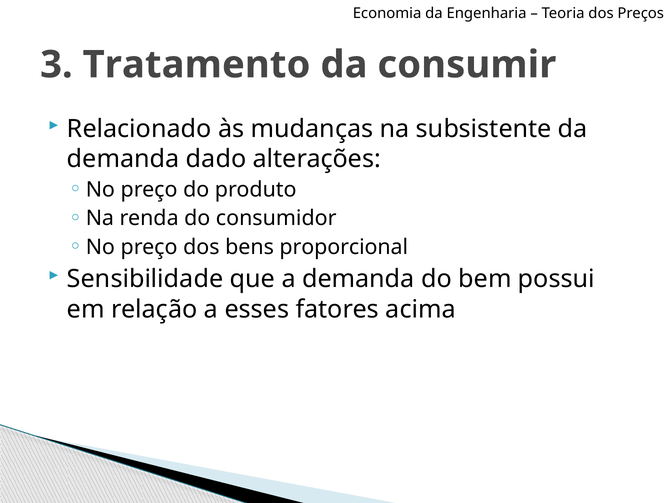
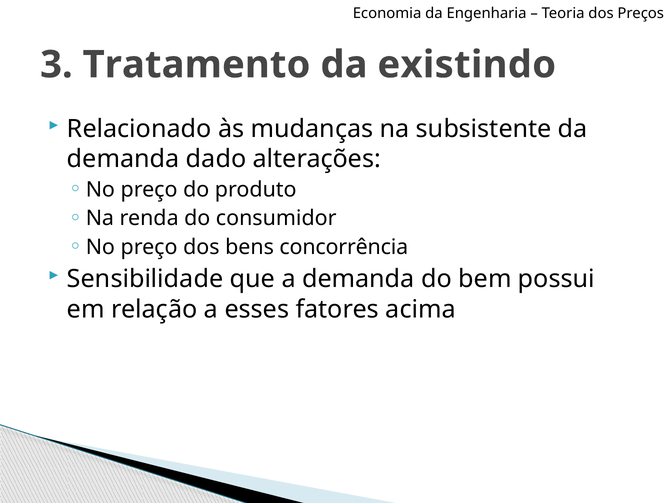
consumir: consumir -> existindo
proporcional: proporcional -> concorrência
